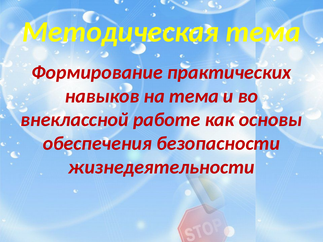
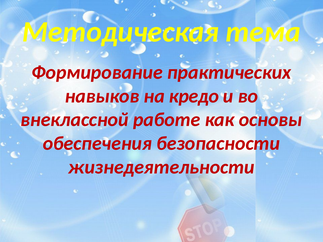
на тема: тема -> кредо
